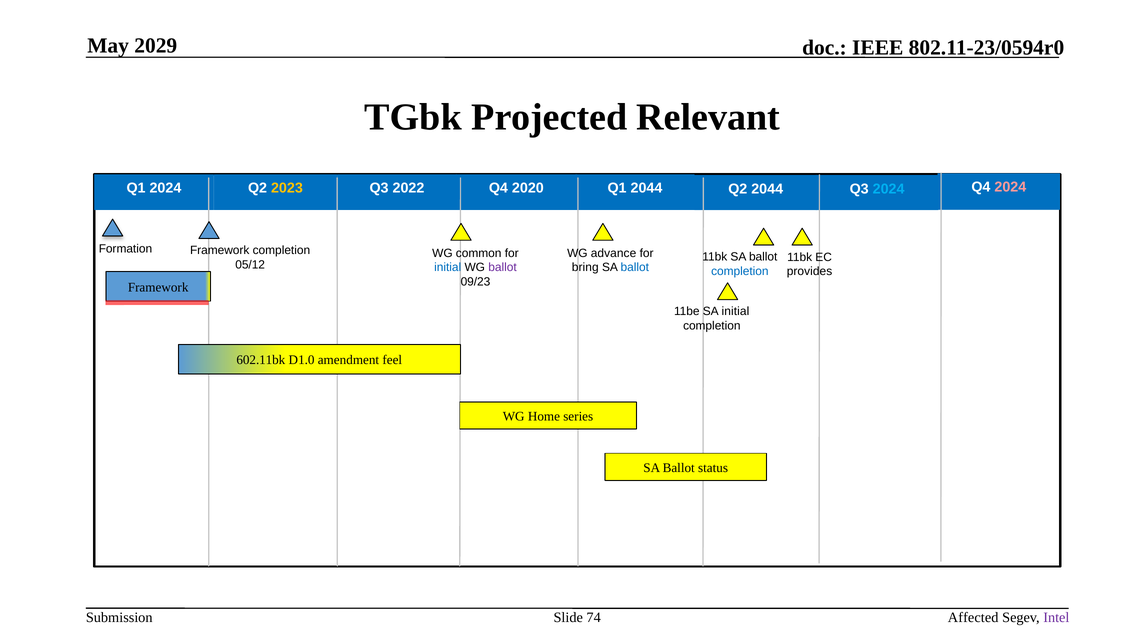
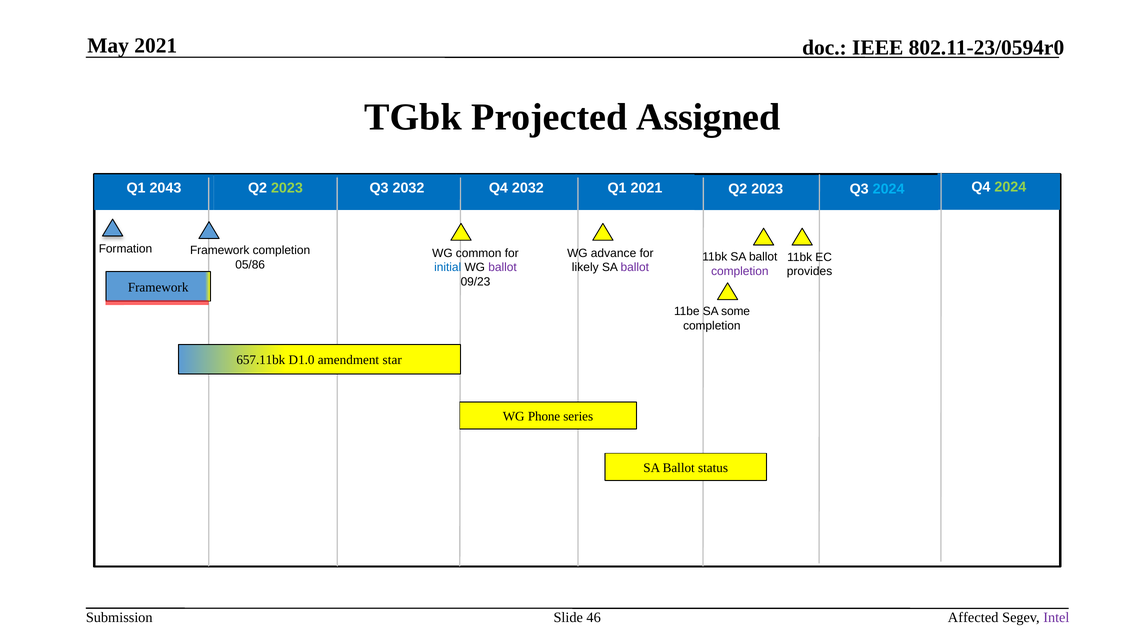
May 2029: 2029 -> 2021
Relevant: Relevant -> Assigned
Q1 2024: 2024 -> 2043
2023 at (287, 188) colour: yellow -> light green
Q3 2022: 2022 -> 2032
Q4 2020: 2020 -> 2032
Q1 2044: 2044 -> 2021
2024 at (1010, 187) colour: pink -> light green
2044 at (767, 189): 2044 -> 2023
05/12: 05/12 -> 05/86
bring: bring -> likely
ballot at (635, 267) colour: blue -> purple
completion at (740, 271) colour: blue -> purple
SA initial: initial -> some
602.11bk: 602.11bk -> 657.11bk
feel: feel -> star
Home: Home -> Phone
74: 74 -> 46
